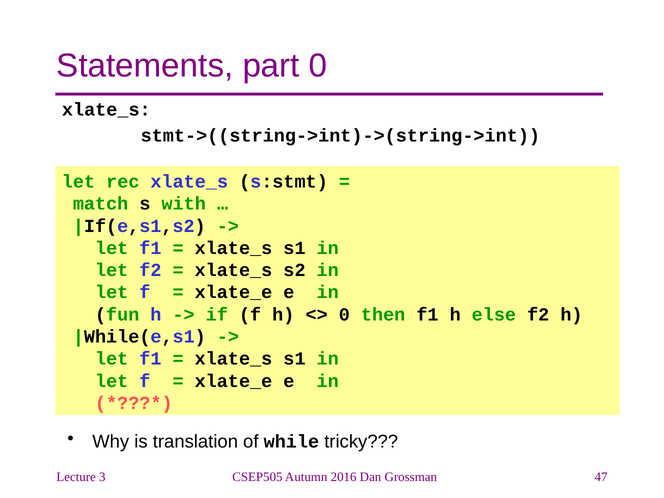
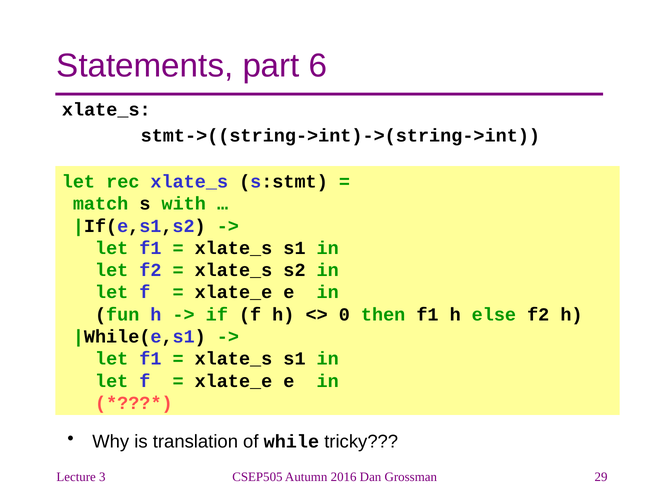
part 0: 0 -> 6
47: 47 -> 29
